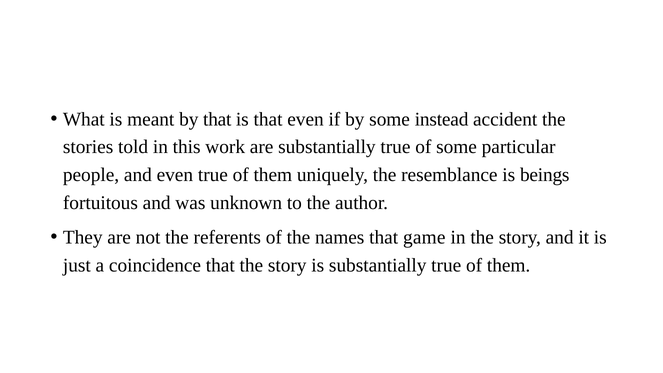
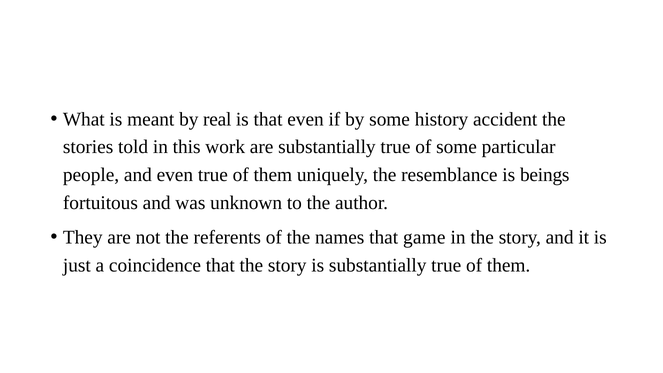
by that: that -> real
instead: instead -> history
